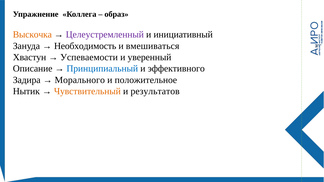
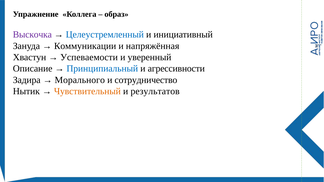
Выскочка colour: orange -> purple
Целеустремленный colour: purple -> blue
Необходимость: Необходимость -> Коммуникации
вмешиваться: вмешиваться -> напряжённая
эффективного: эффективного -> агрессивности
положительное: положительное -> сотрудничество
